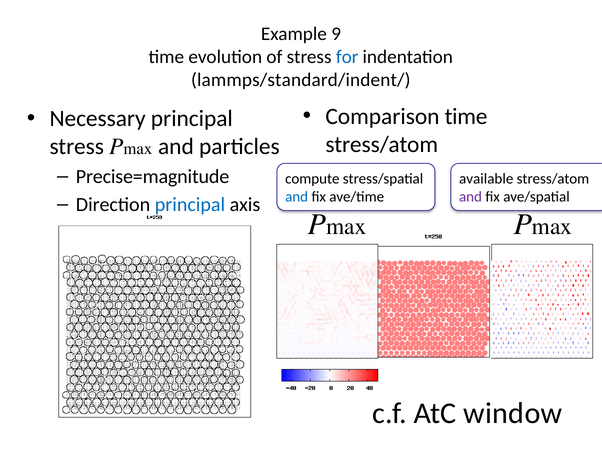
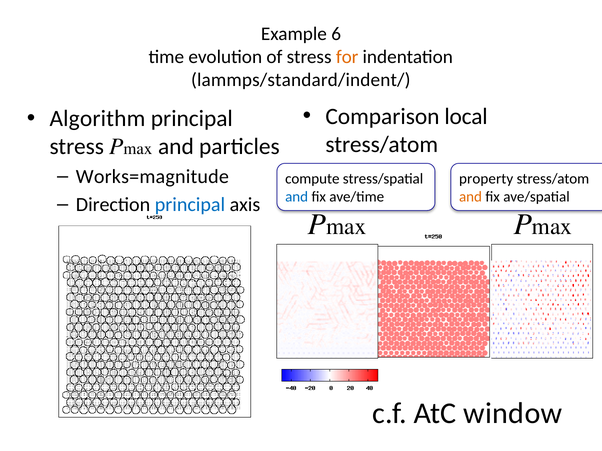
9: 9 -> 6
for colour: blue -> orange
Comparison time: time -> local
Necessary: Necessary -> Algorithm
Precise=magnitude: Precise=magnitude -> Works=magnitude
available: available -> property
and at (471, 197) colour: purple -> orange
